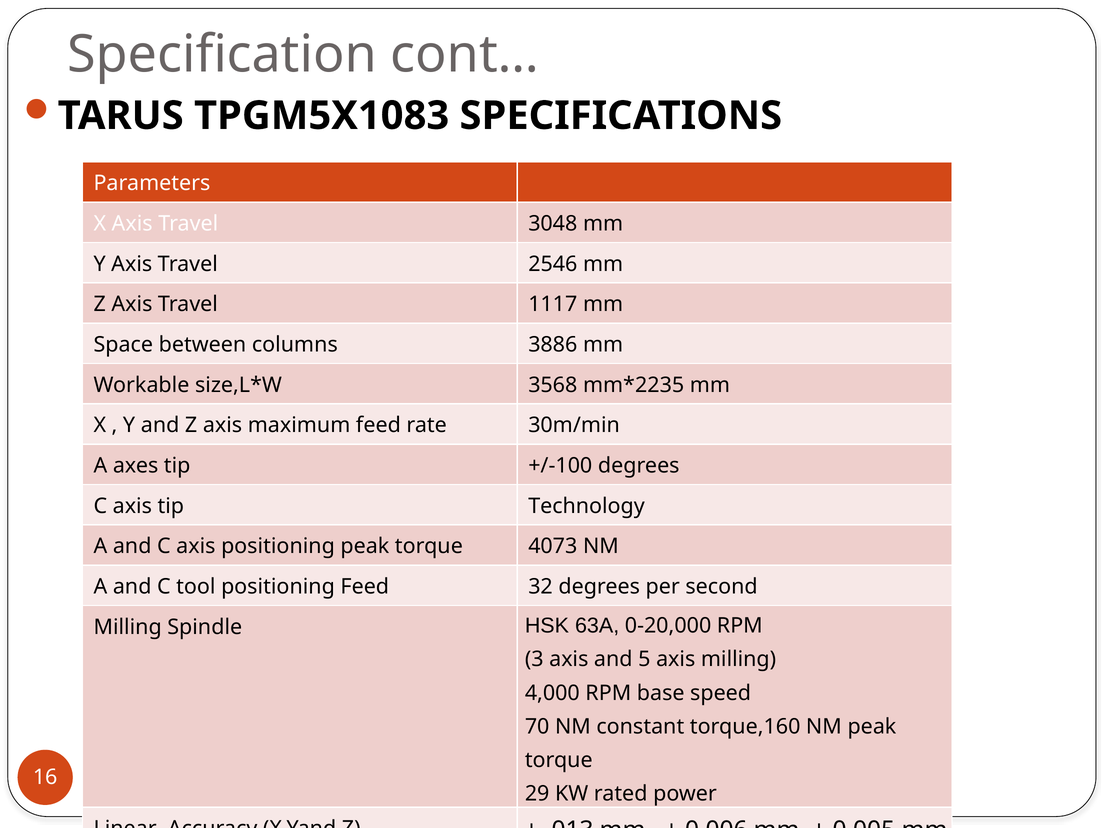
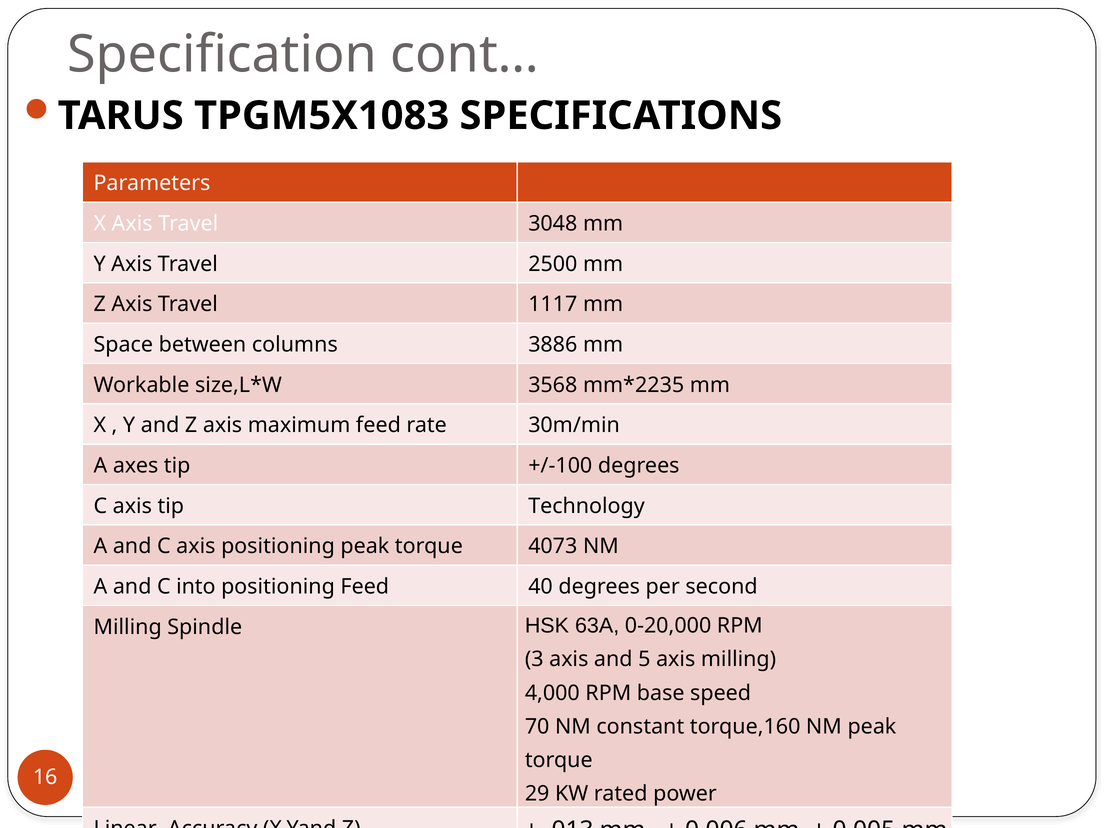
2546: 2546 -> 2500
tool: tool -> into
32: 32 -> 40
